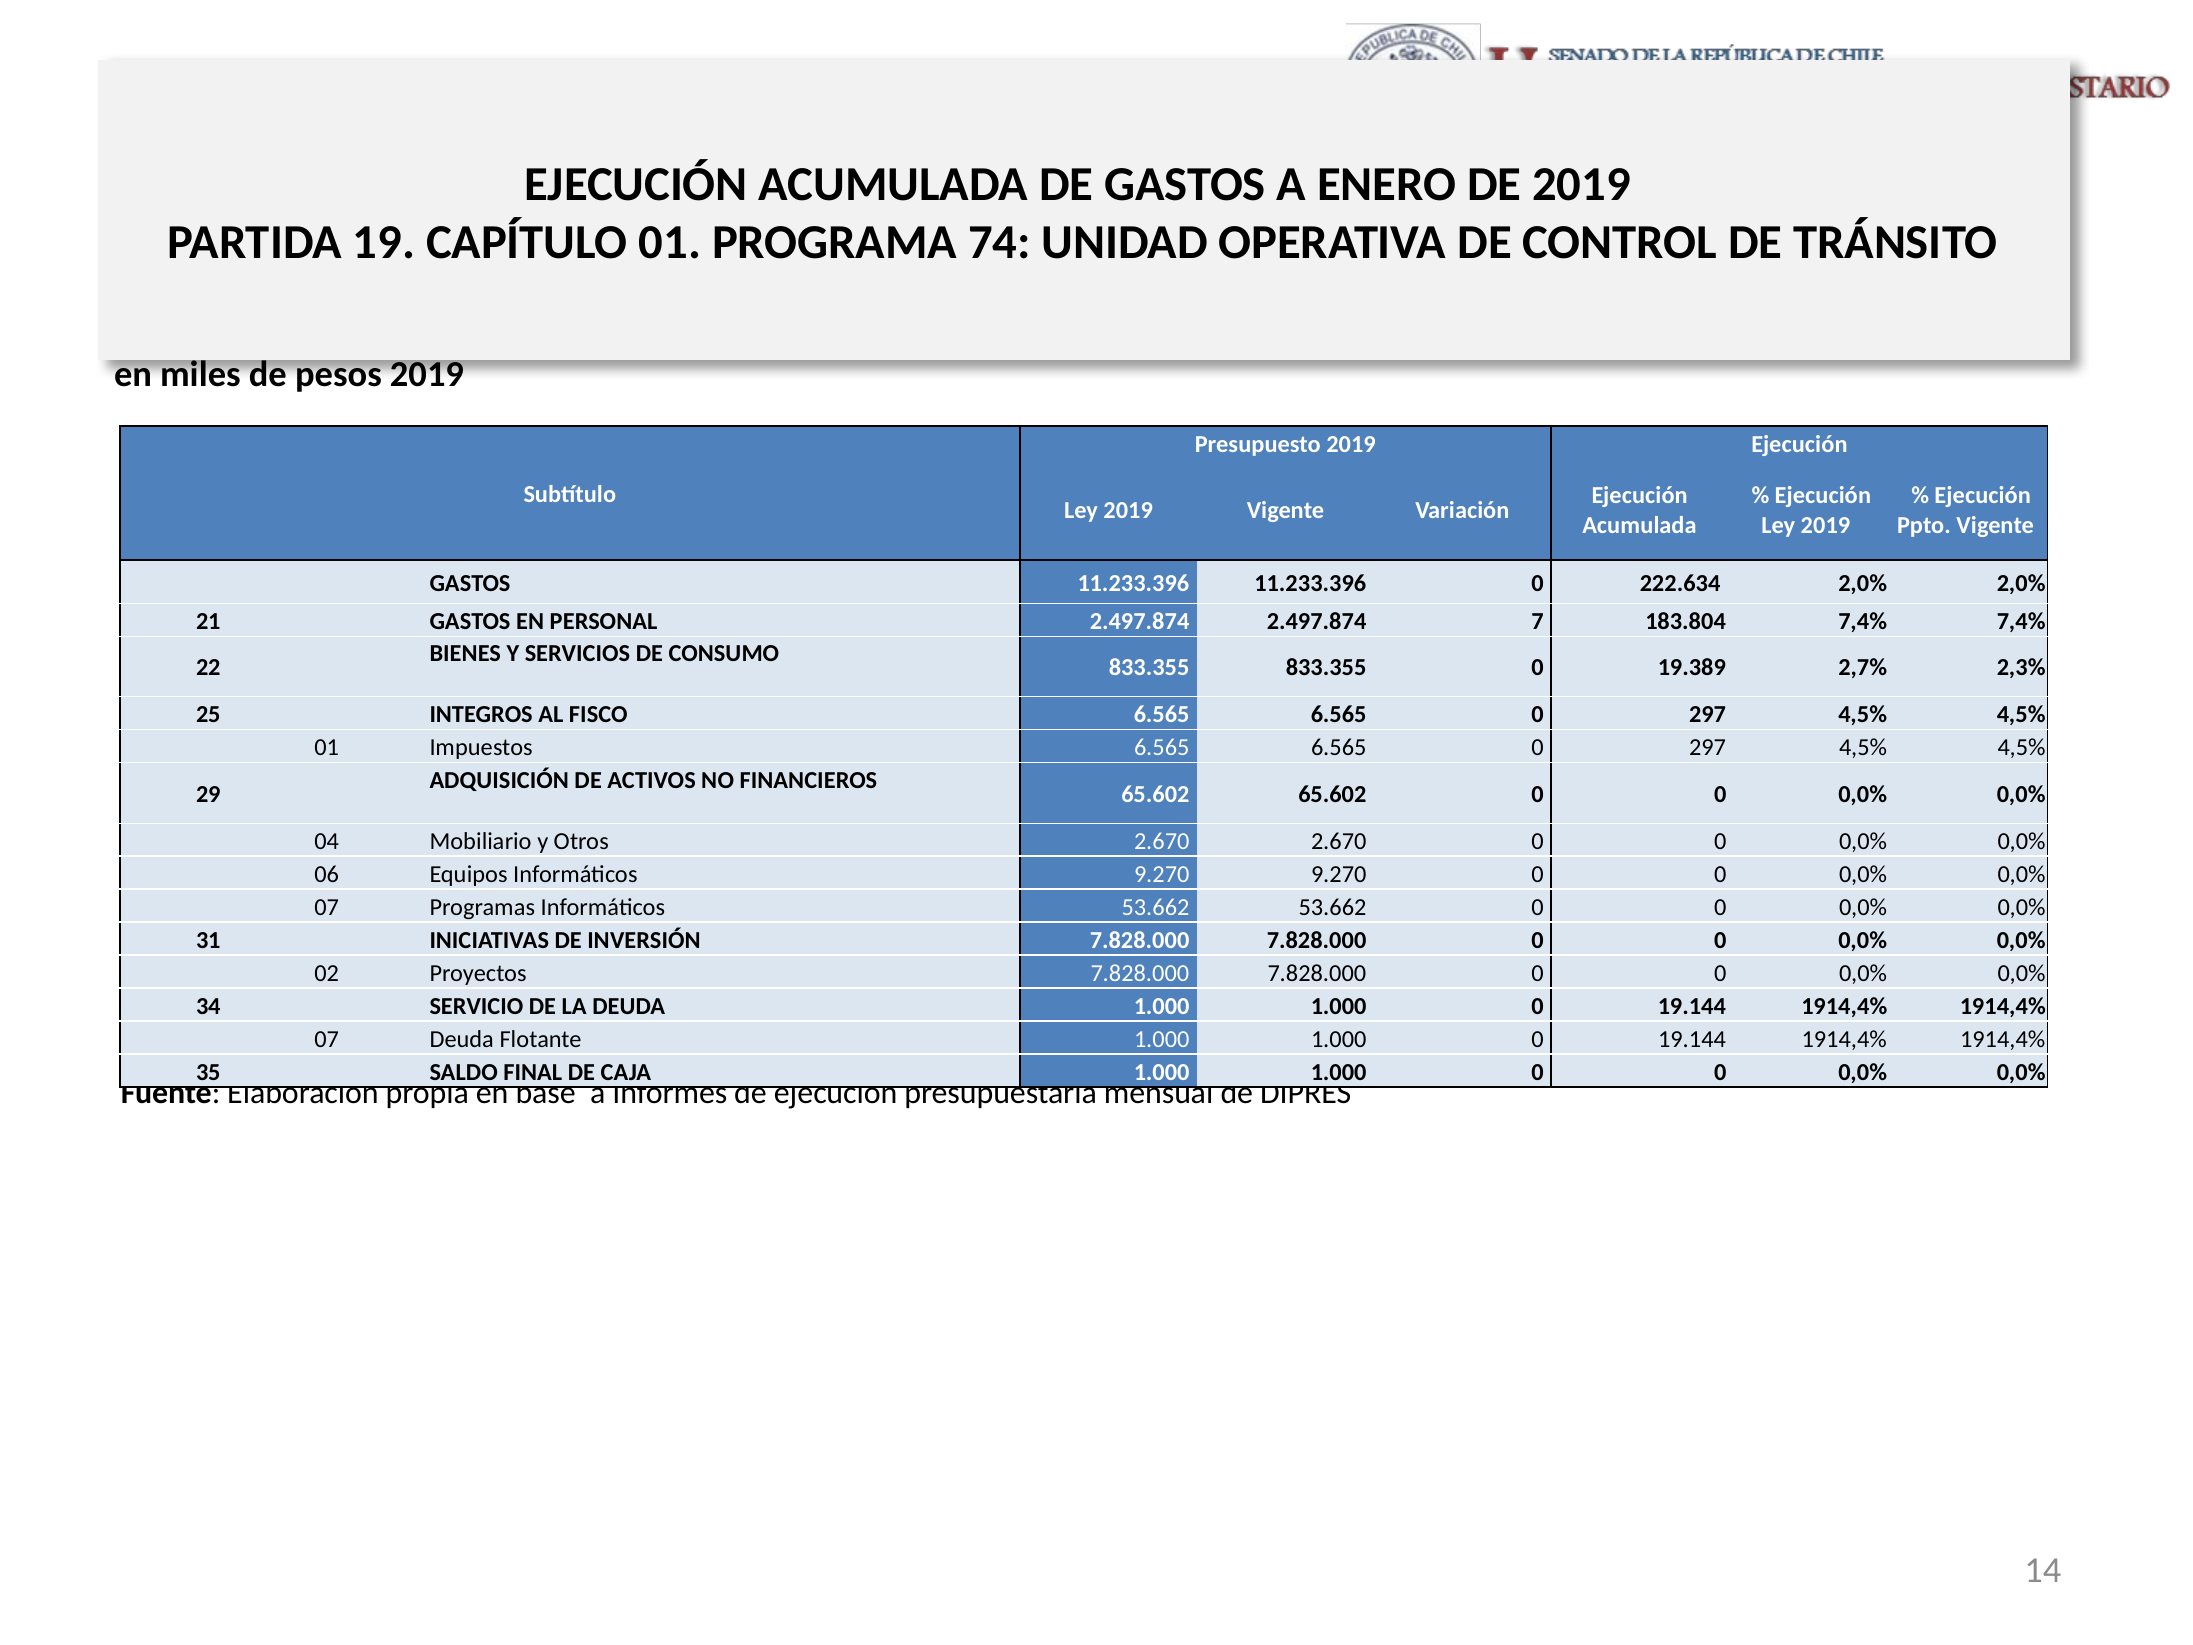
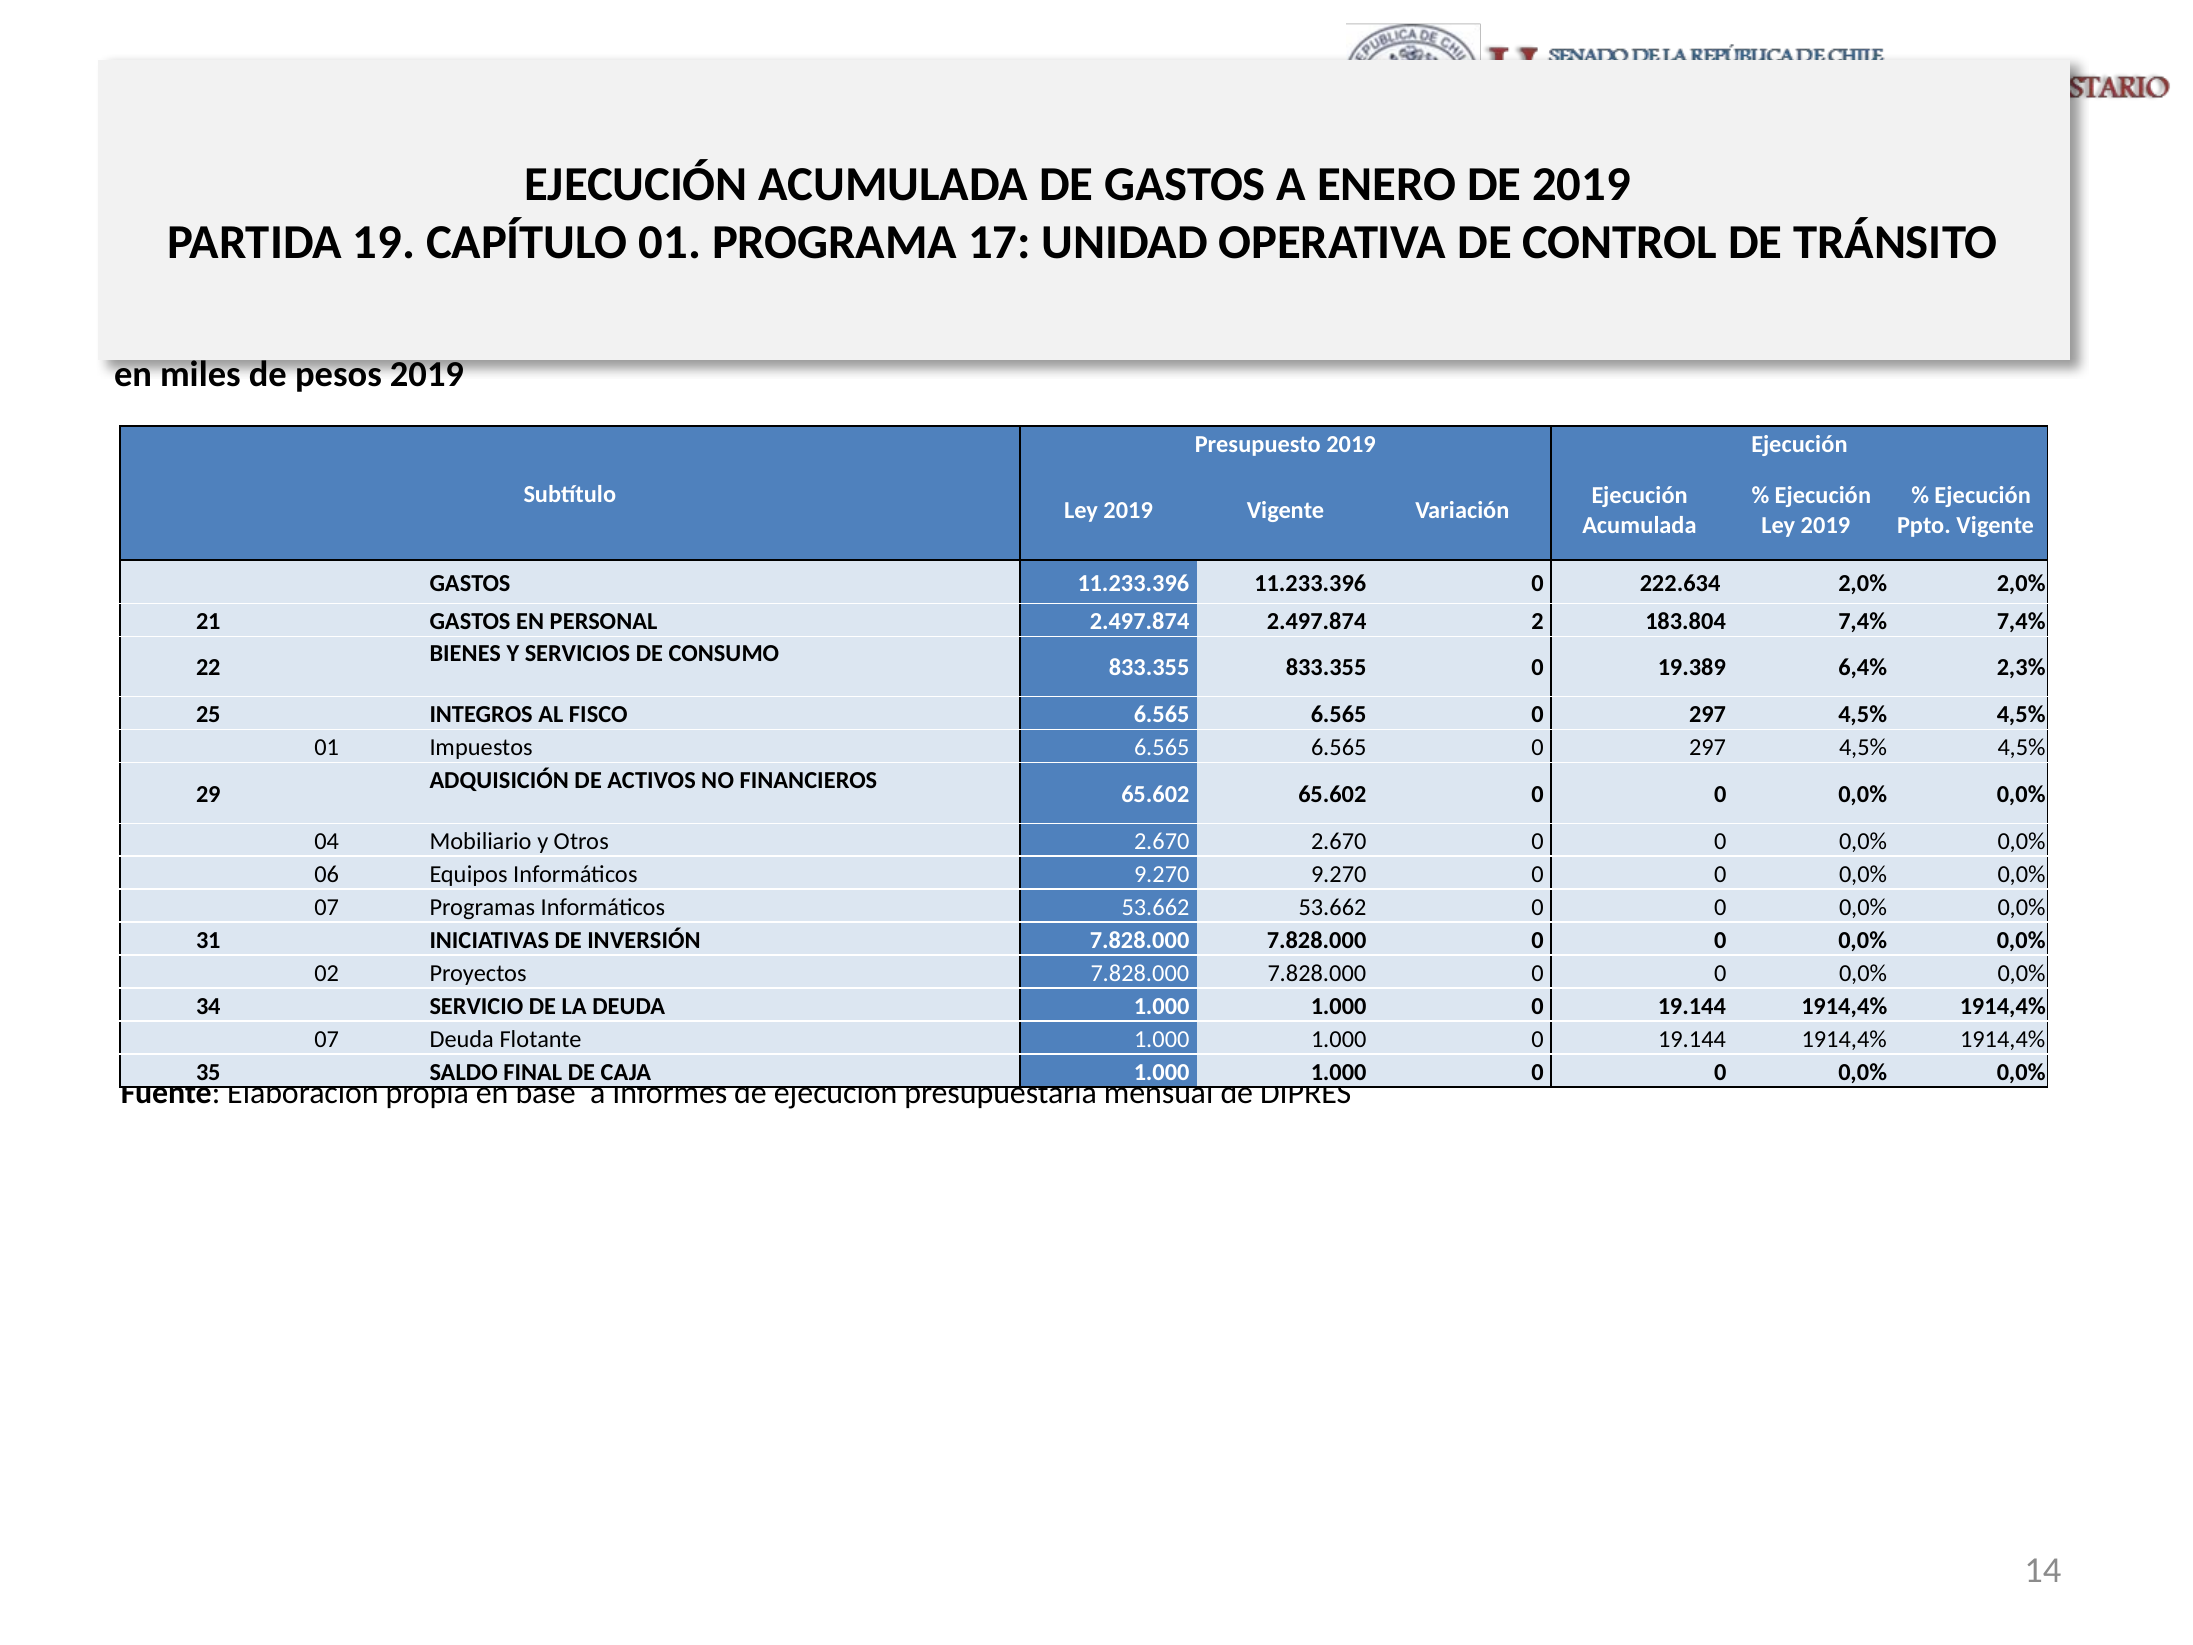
74: 74 -> 17
7: 7 -> 2
2,7%: 2,7% -> 6,4%
